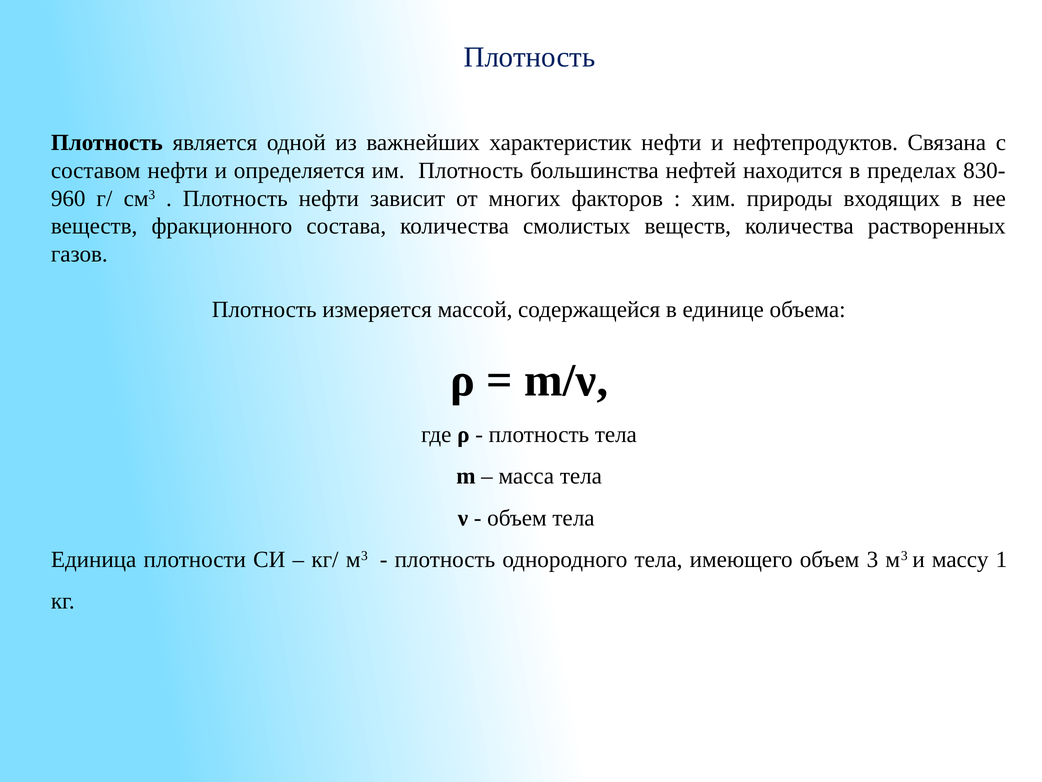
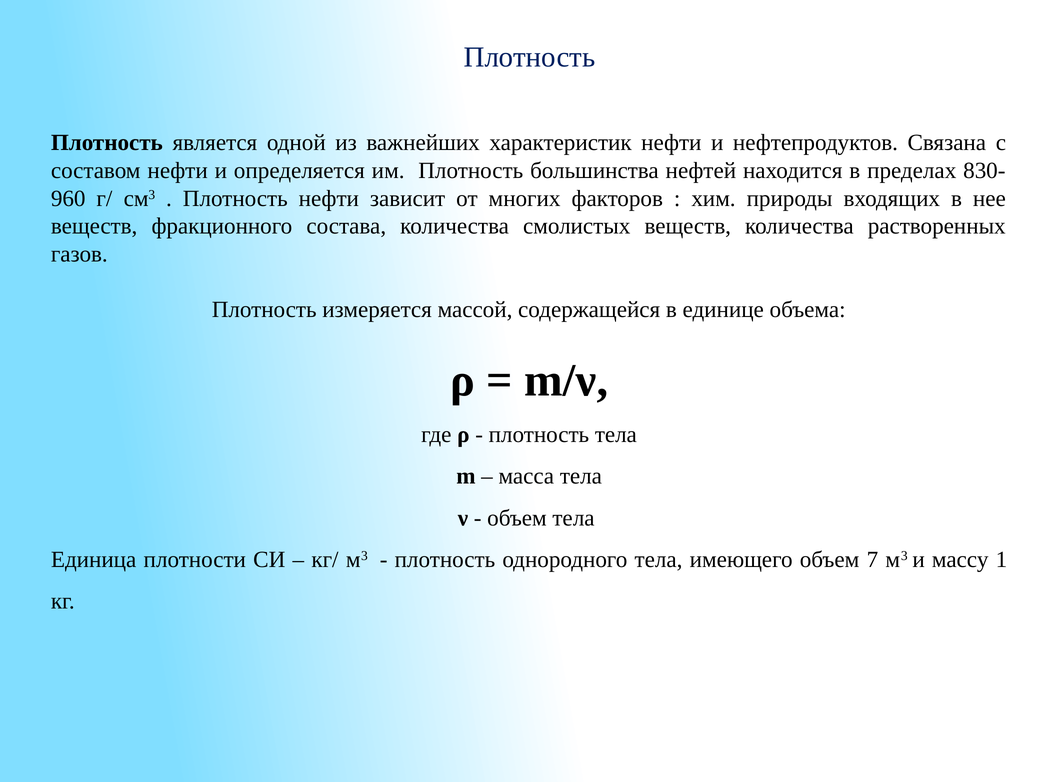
3: 3 -> 7
